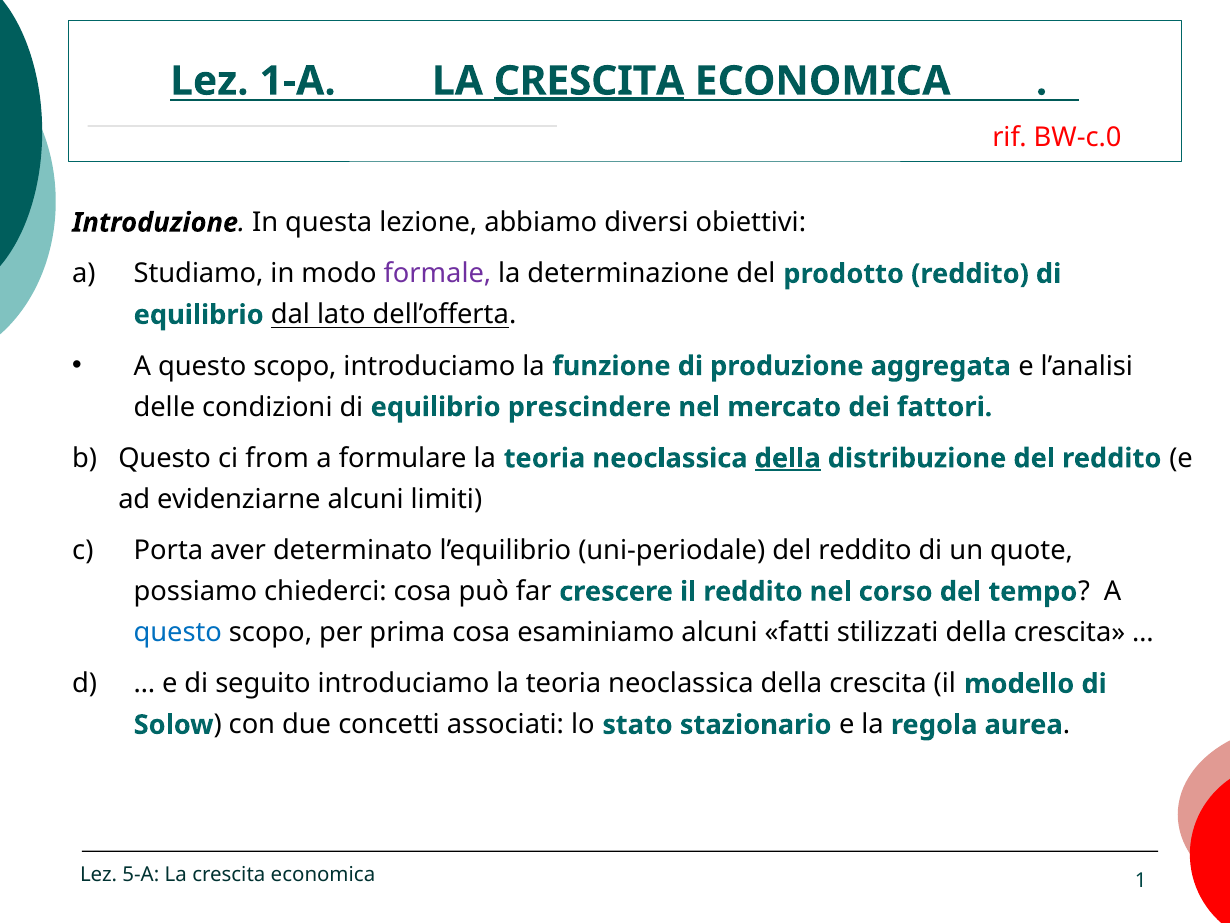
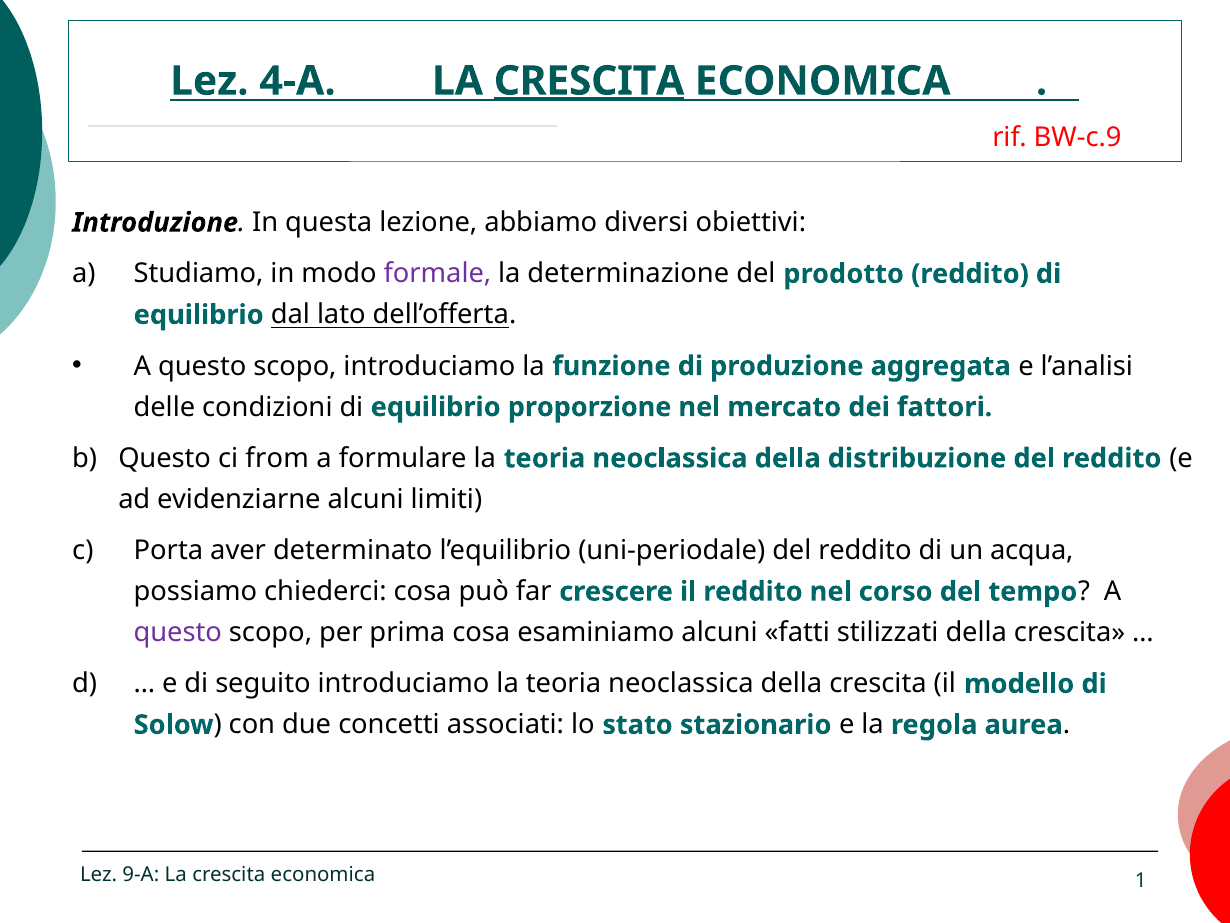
1-A: 1-A -> 4-A
BW-c.0: BW-c.0 -> BW-c.9
prescindere: prescindere -> proporzione
della at (788, 458) underline: present -> none
quote: quote -> acqua
questo at (178, 632) colour: blue -> purple
5-A: 5-A -> 9-A
